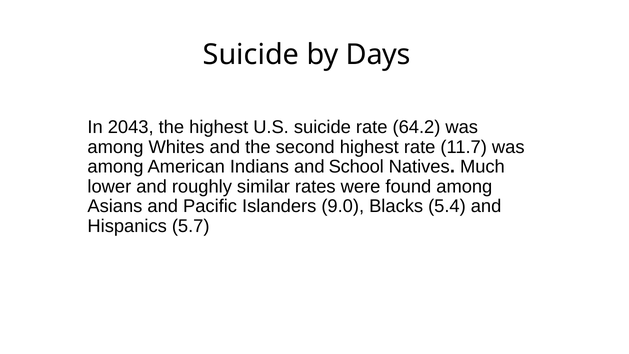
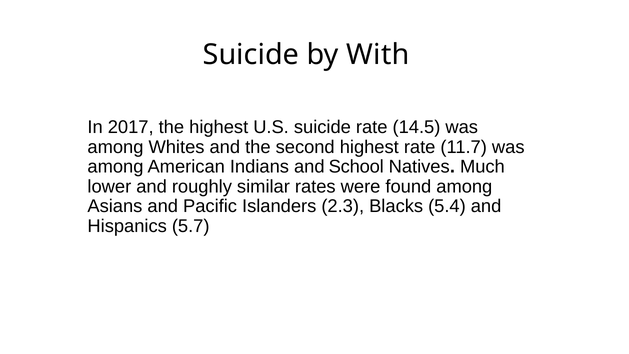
Days: Days -> With
2043: 2043 -> 2017
64.2: 64.2 -> 14.5
9.0: 9.0 -> 2.3
